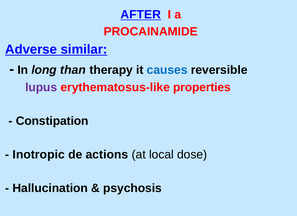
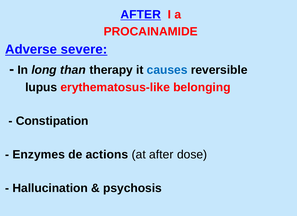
similar: similar -> severe
lupus colour: purple -> black
properties: properties -> belonging
Inotropic: Inotropic -> Enzymes
at local: local -> after
